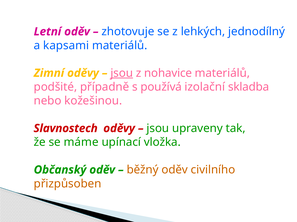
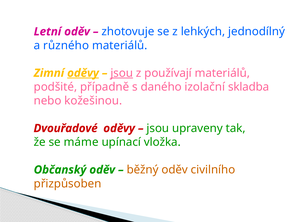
kapsami: kapsami -> různého
oděvy at (83, 73) underline: none -> present
nohavice: nohavice -> používají
používá: používá -> daného
Slavnostech: Slavnostech -> Dvouřadové
